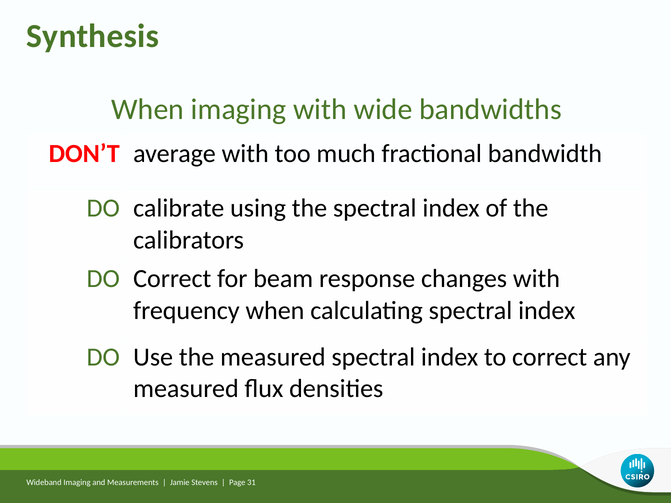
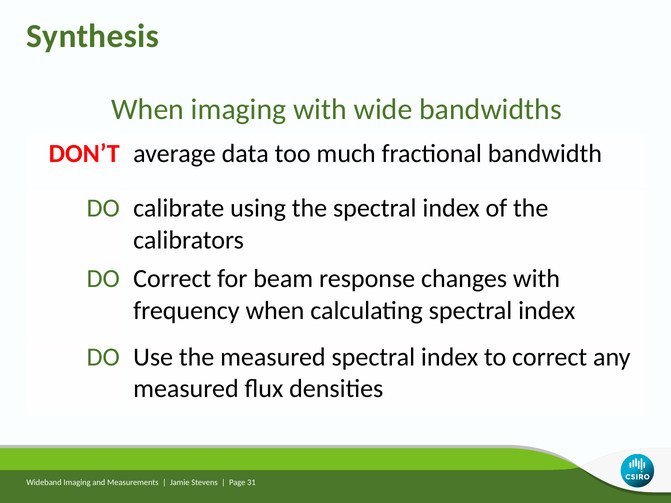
average with: with -> data
